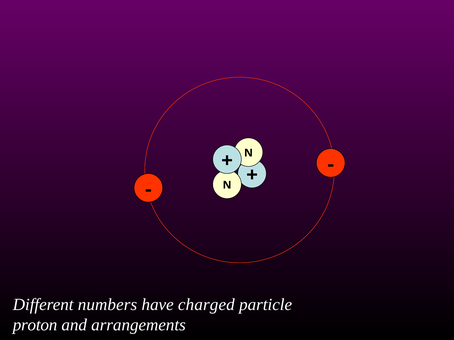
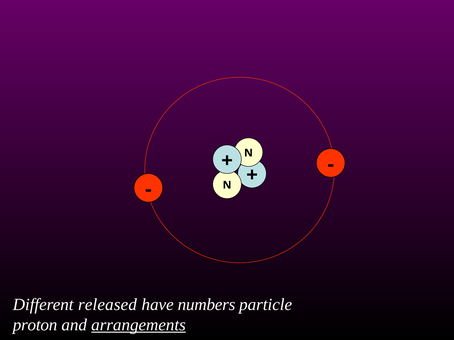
numbers: numbers -> released
charged: charged -> numbers
arrangements underline: none -> present
